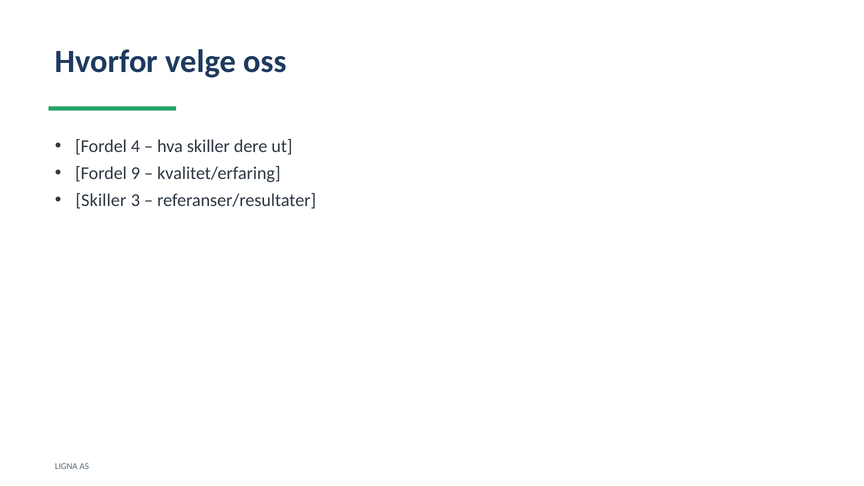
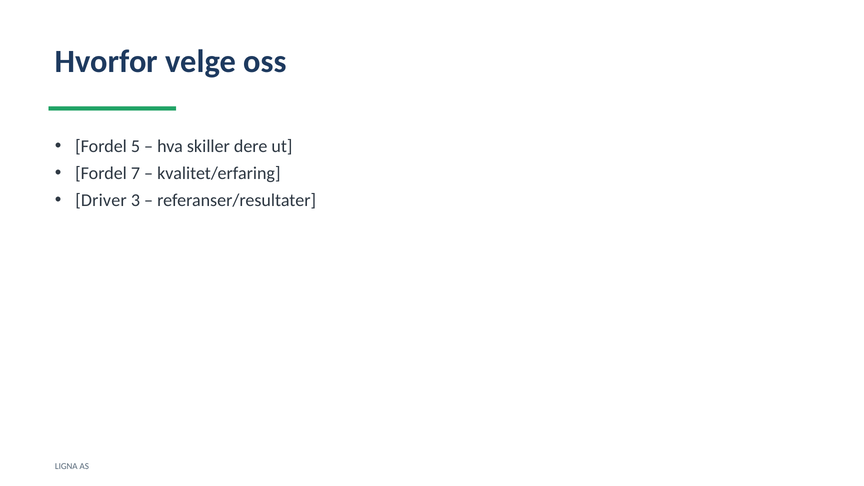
4: 4 -> 5
9: 9 -> 7
Skiller at (101, 200): Skiller -> Driver
